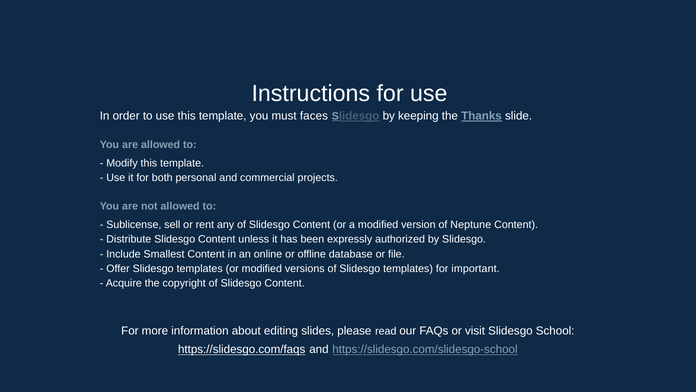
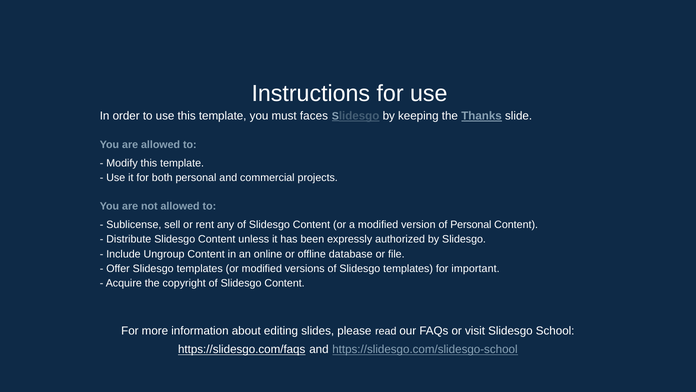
of Neptune: Neptune -> Personal
Smallest: Smallest -> Ungroup
